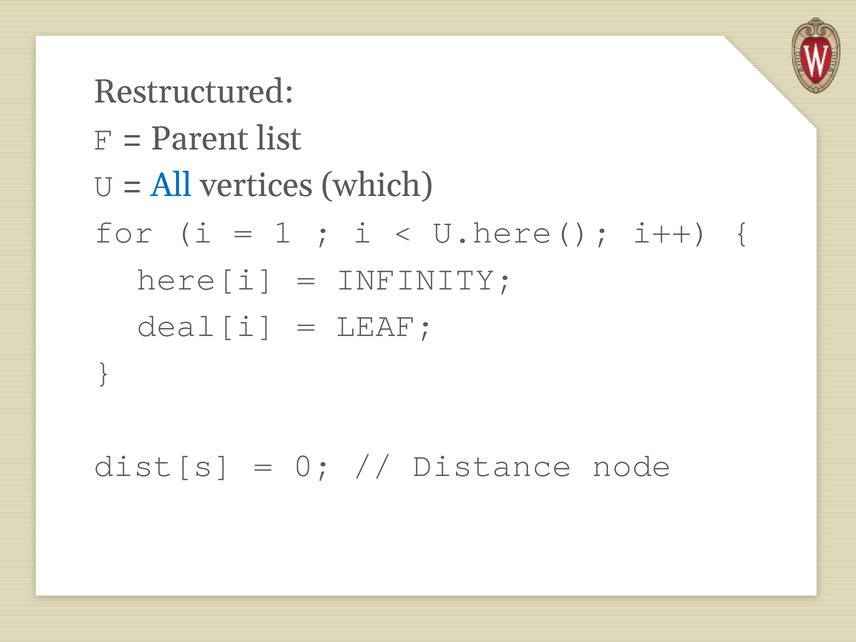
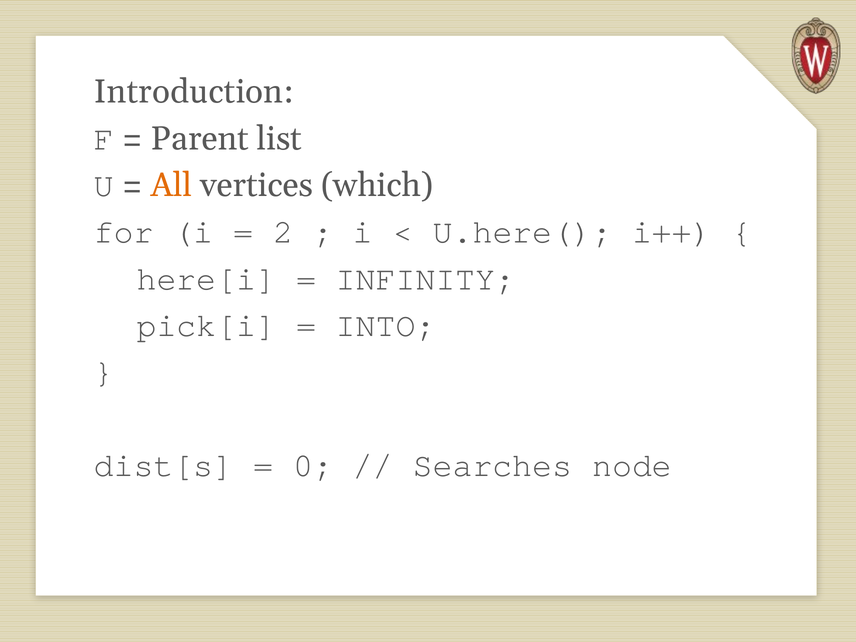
Restructured: Restructured -> Introduction
All colour: blue -> orange
1: 1 -> 2
deal[i: deal[i -> pick[i
LEAF: LEAF -> INTO
Distance: Distance -> Searches
